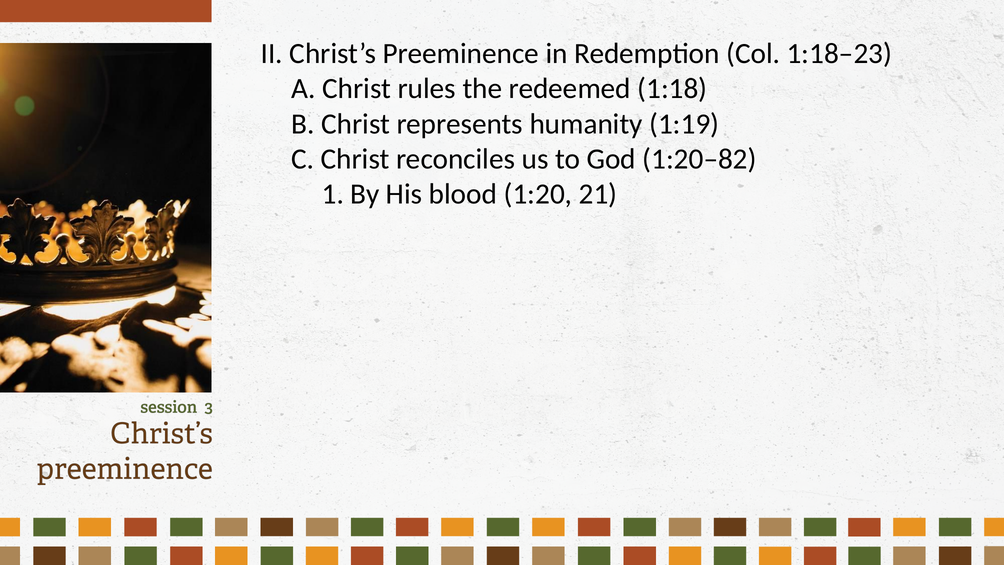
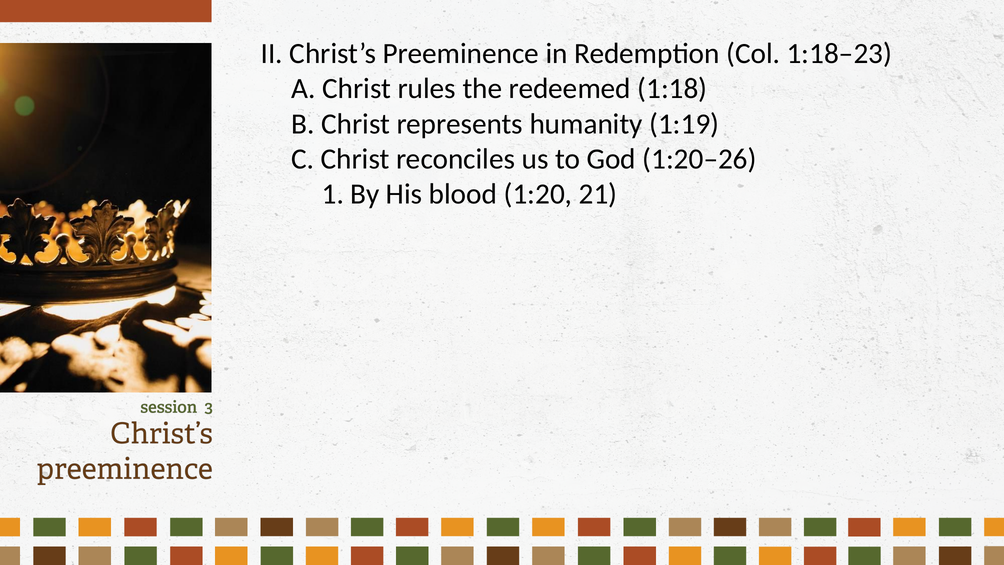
1:20–82: 1:20–82 -> 1:20–26
